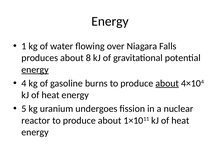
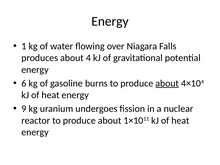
8: 8 -> 4
energy at (35, 70) underline: present -> none
4: 4 -> 6
5: 5 -> 9
